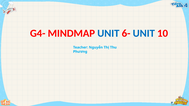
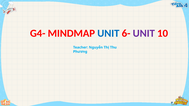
UNIT at (144, 33) colour: blue -> purple
